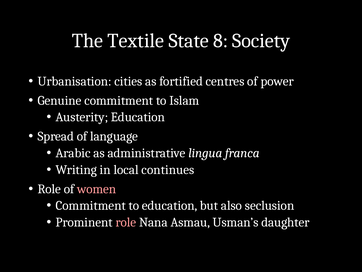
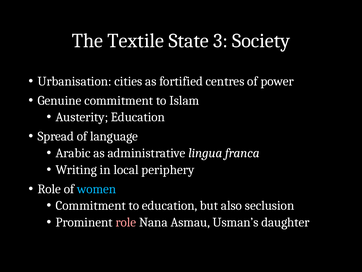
8: 8 -> 3
continues: continues -> periphery
women colour: pink -> light blue
